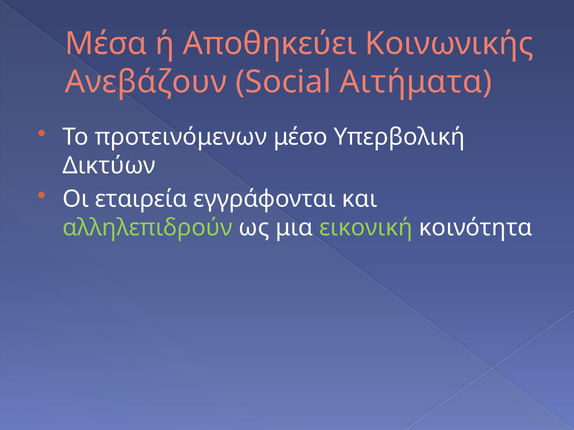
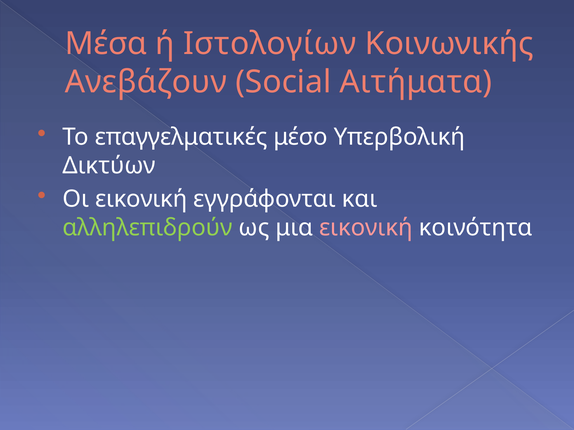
Αποθηκεύει: Αποθηκεύει -> Ιστολογίων
προτεινόμενων: προτεινόμενων -> επαγγελματικές
Οι εταιρεία: εταιρεία -> εικονική
εικονική at (366, 228) colour: light green -> pink
